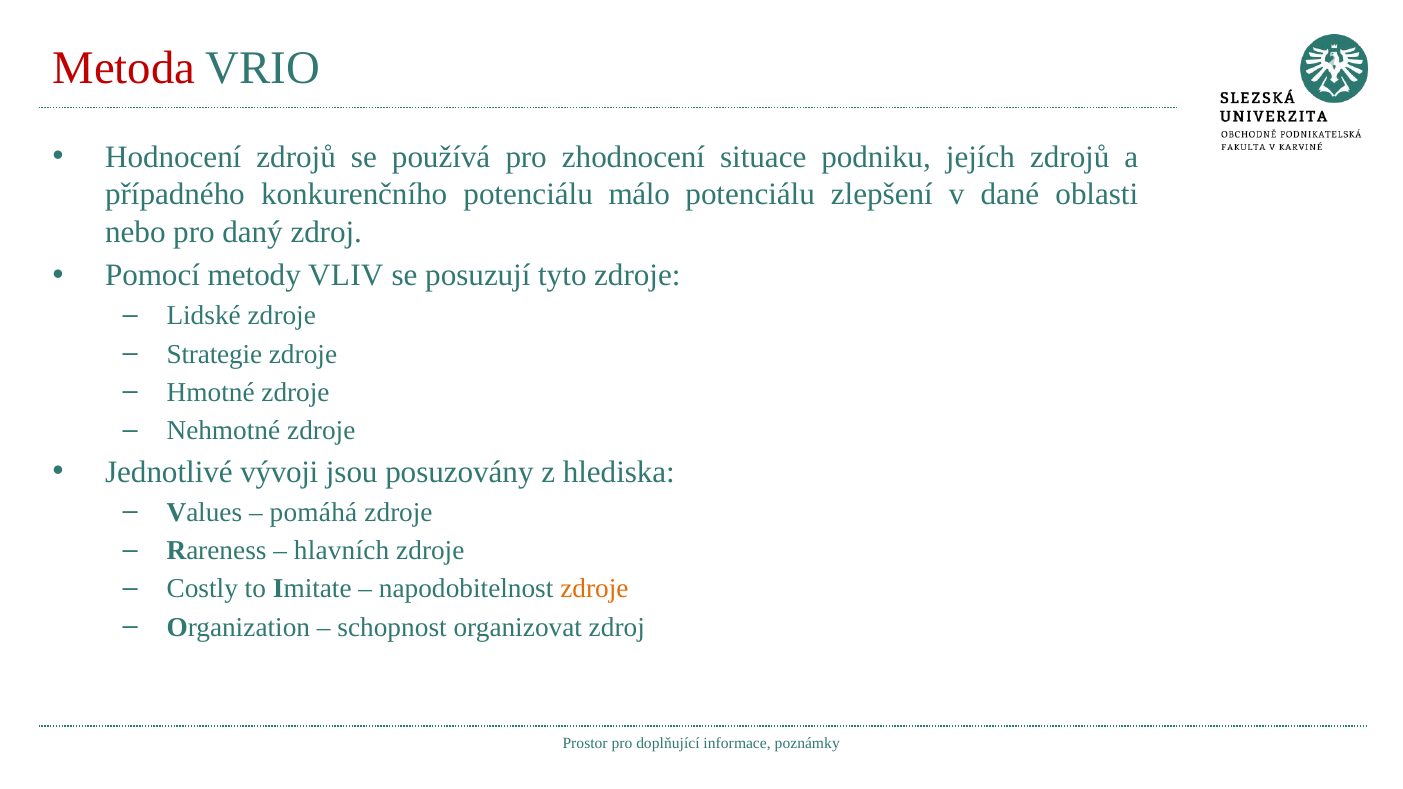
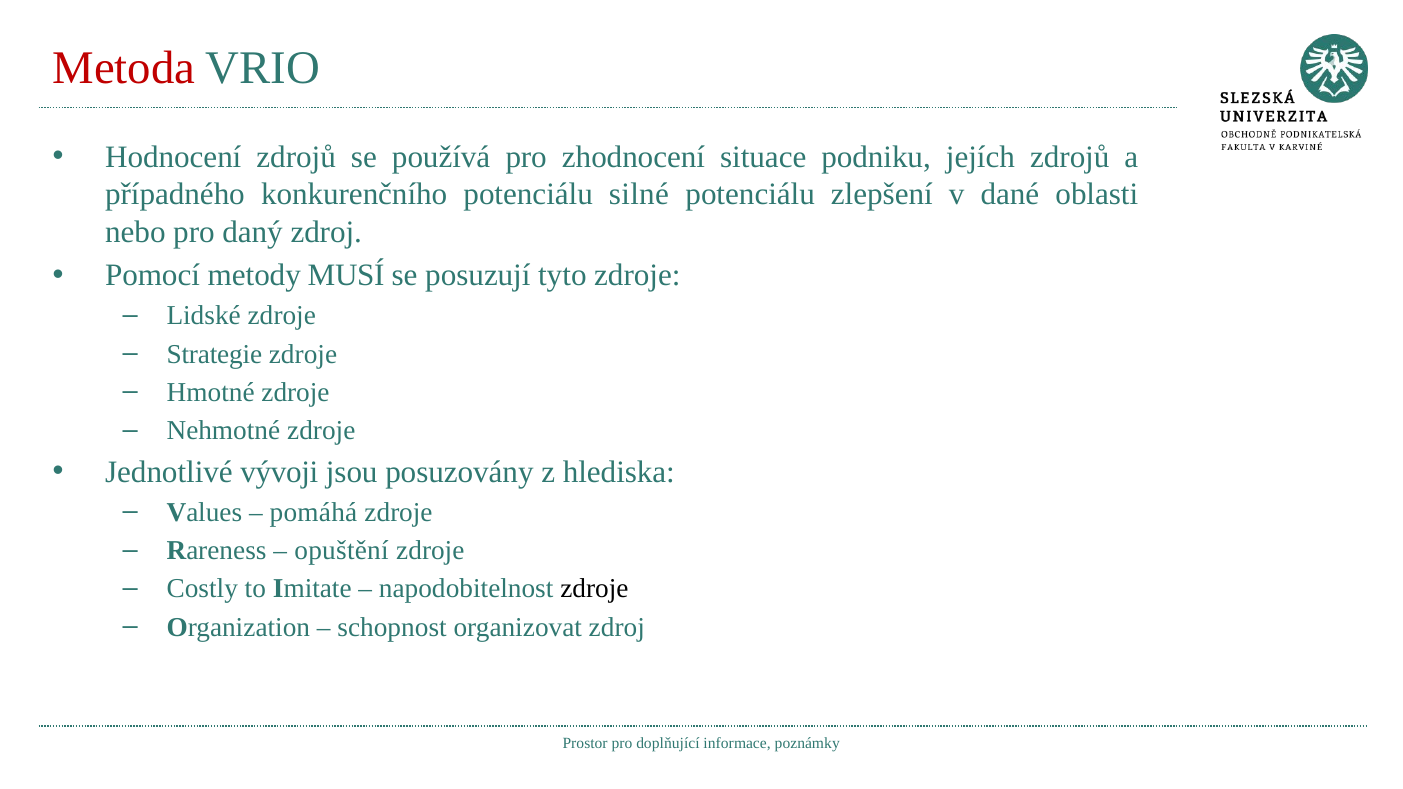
málo: málo -> silné
VLIV: VLIV -> MUSÍ
hlavních: hlavních -> opuštění
zdroje at (594, 589) colour: orange -> black
